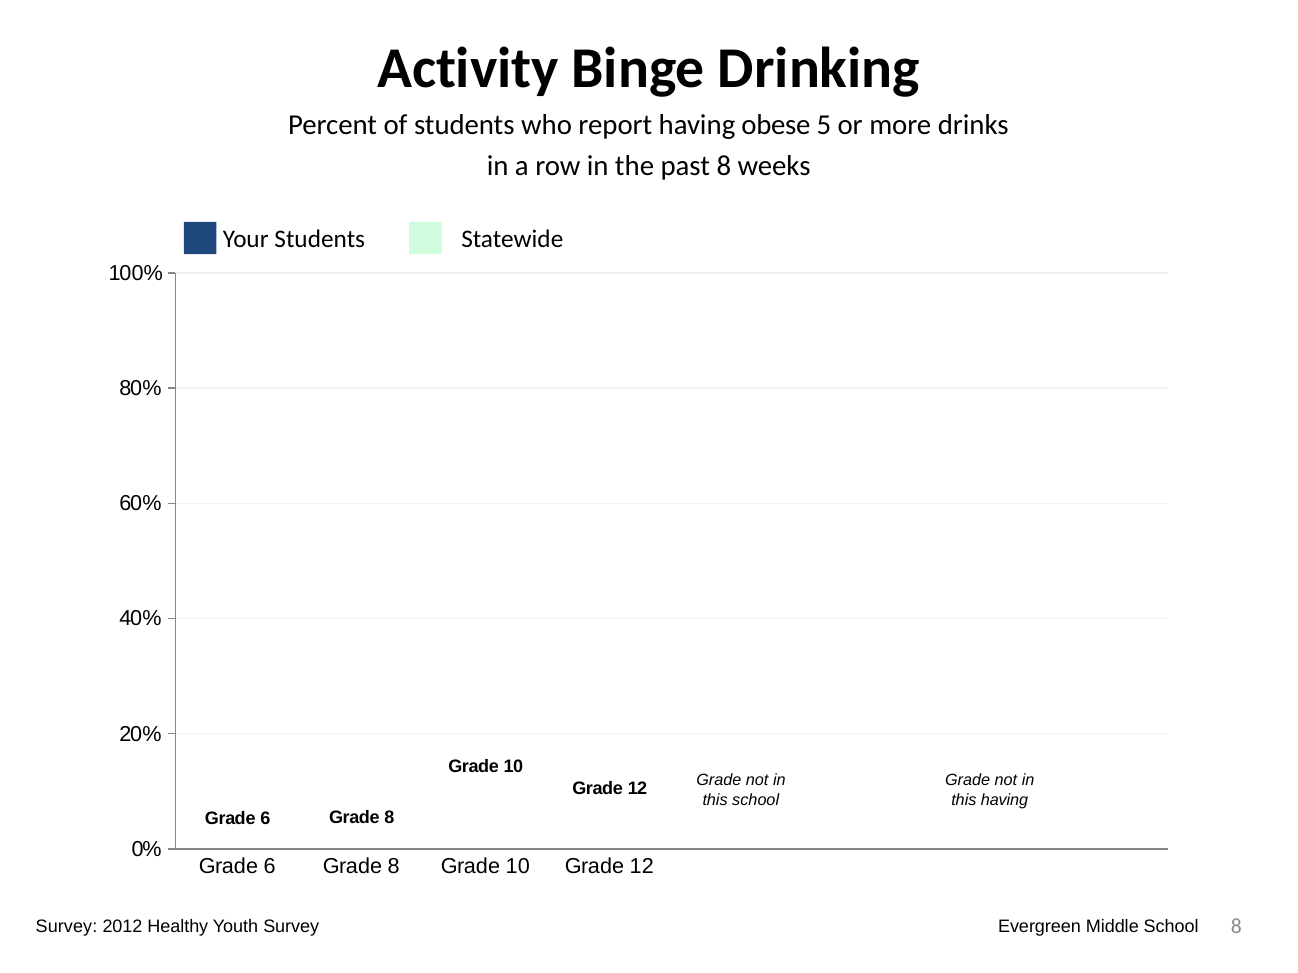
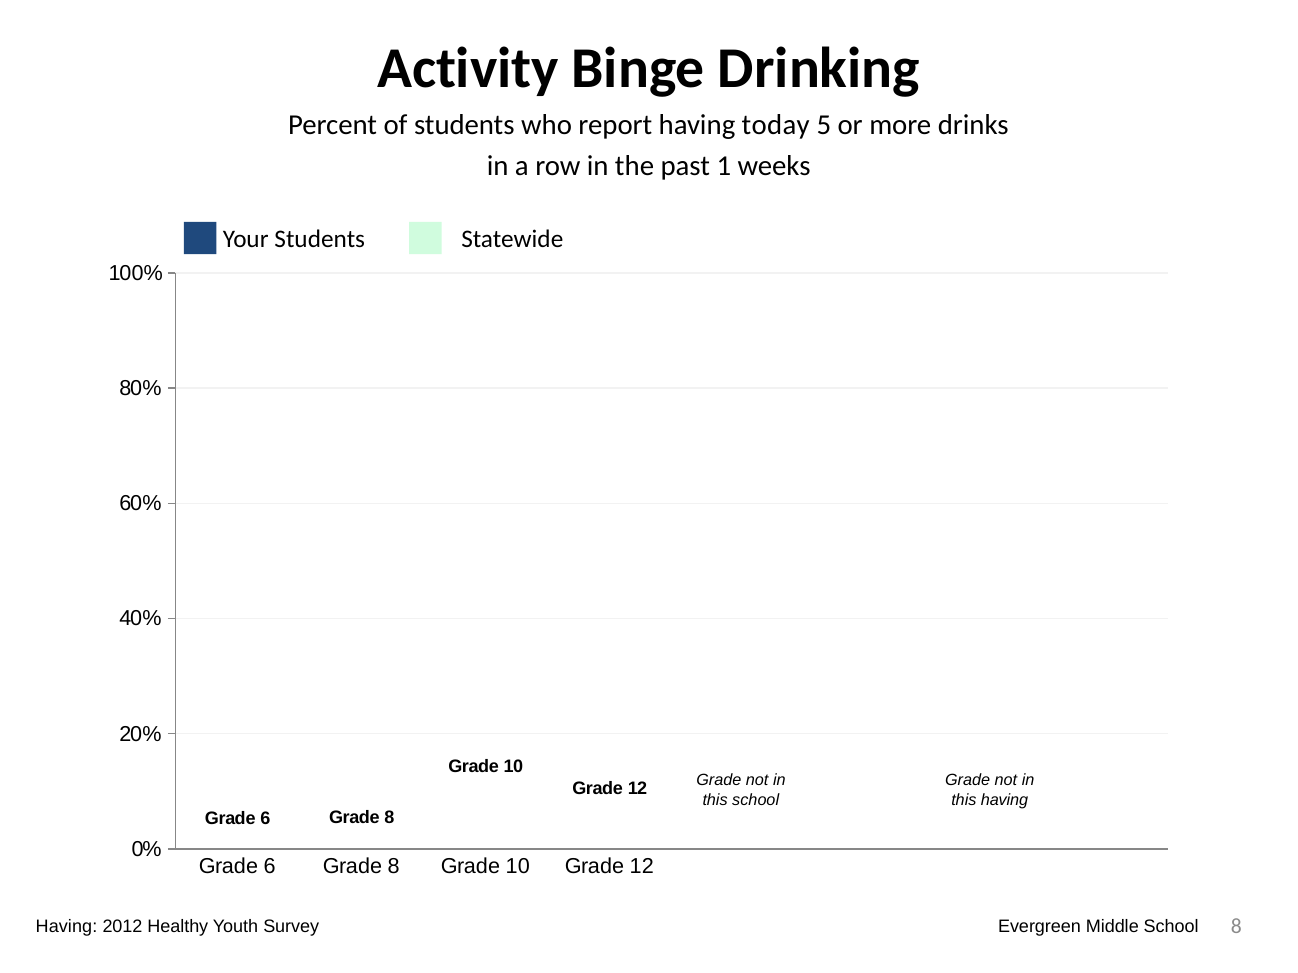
obese: obese -> today
past 8: 8 -> 1
Survey at (66, 927): Survey -> Having
